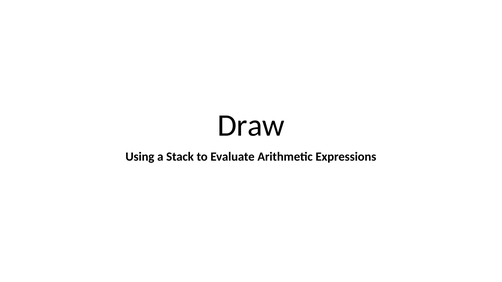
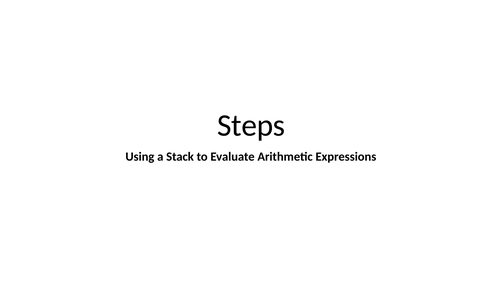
Draw: Draw -> Steps
